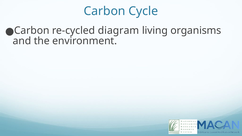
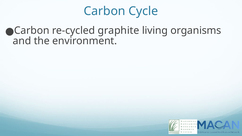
diagram: diagram -> graphite
